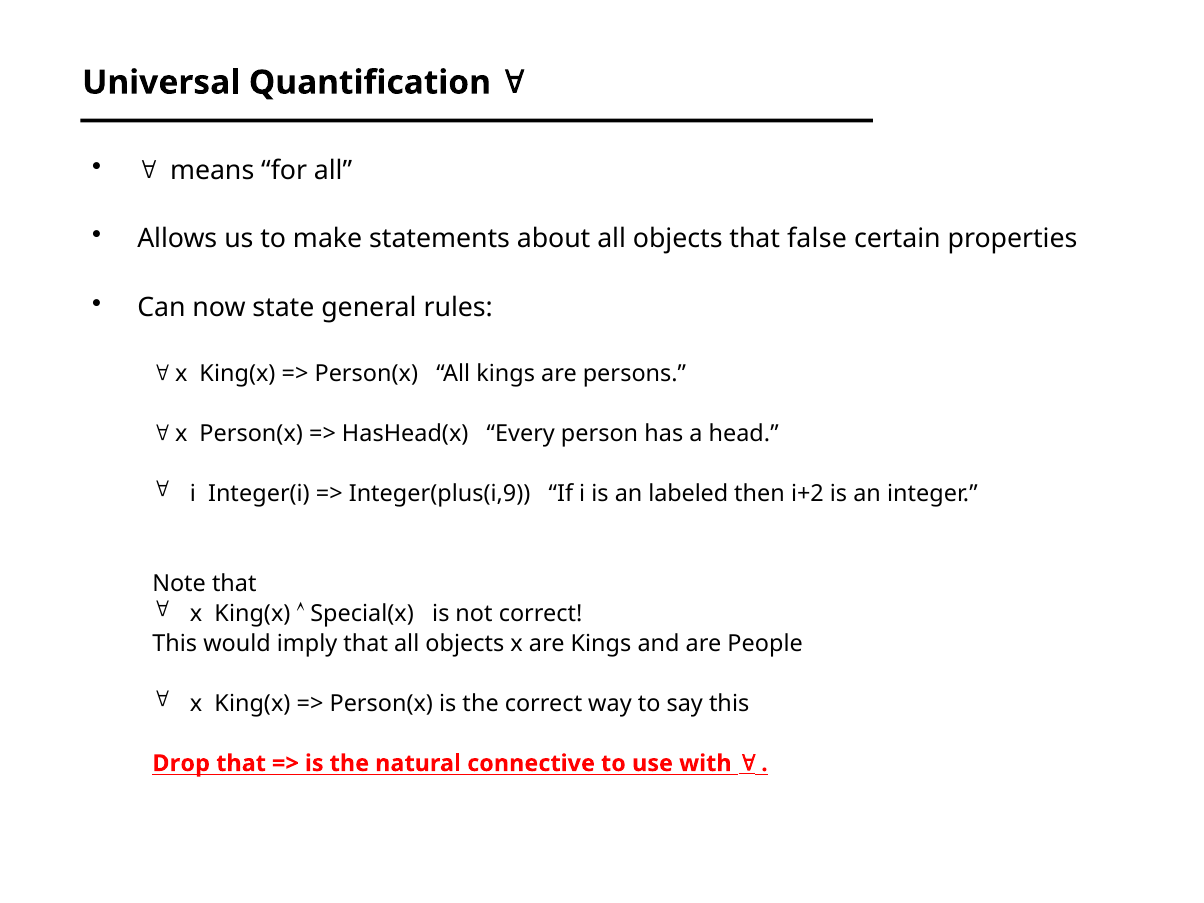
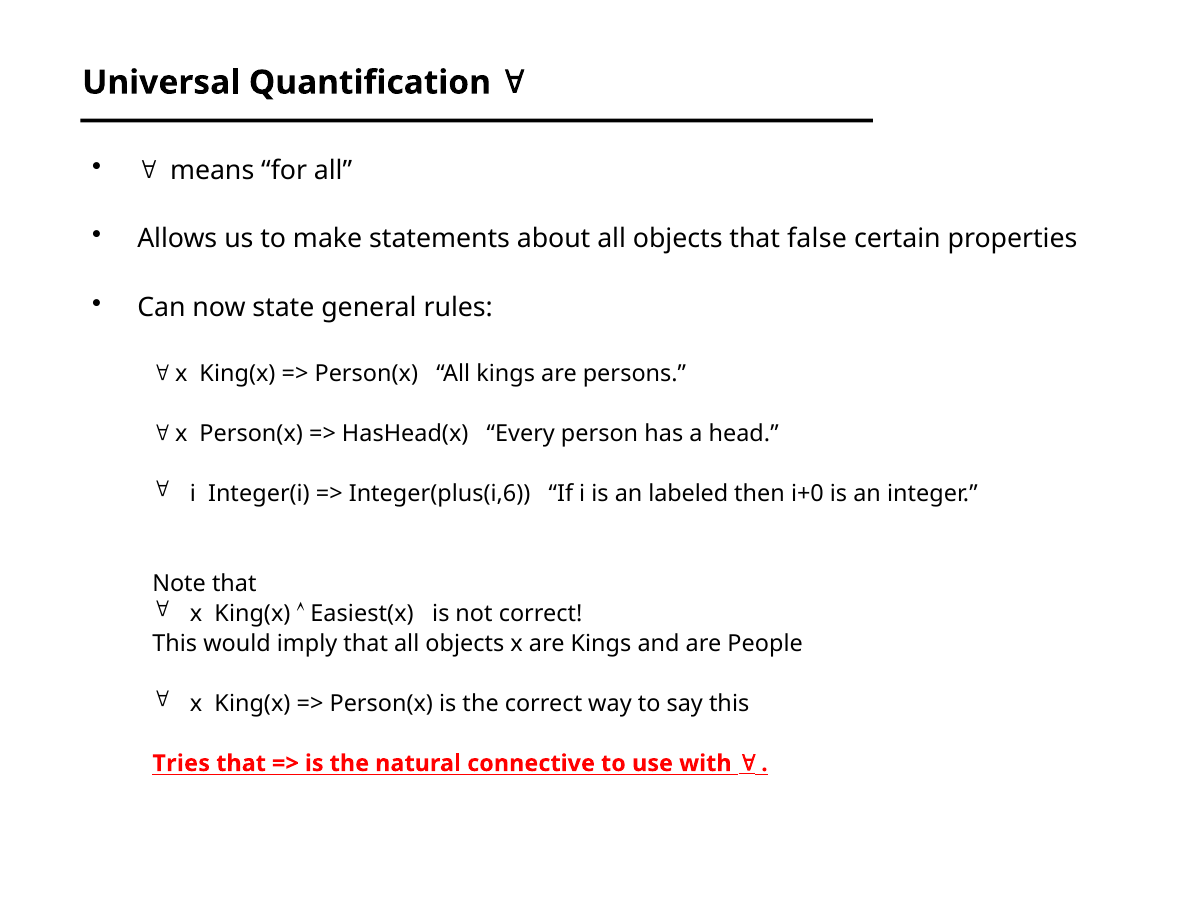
Integer(plus(i,9: Integer(plus(i,9 -> Integer(plus(i,6
i+2: i+2 -> i+0
Special(x: Special(x -> Easiest(x
Drop: Drop -> Tries
